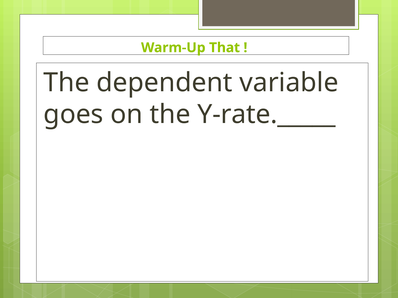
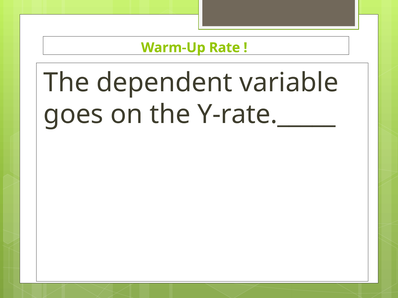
That: That -> Rate
